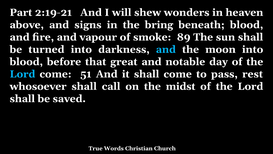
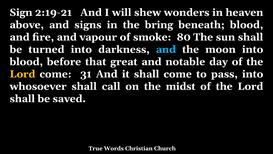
Part: Part -> Sign
89: 89 -> 80
Lord at (22, 74) colour: light blue -> yellow
51: 51 -> 31
pass rest: rest -> into
